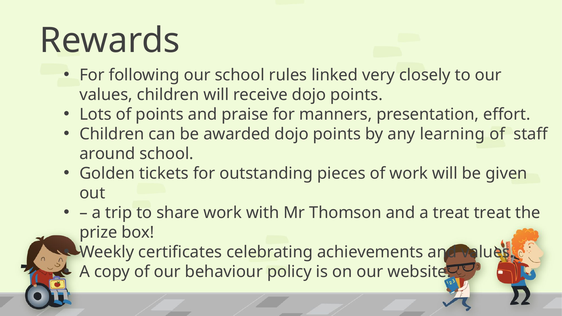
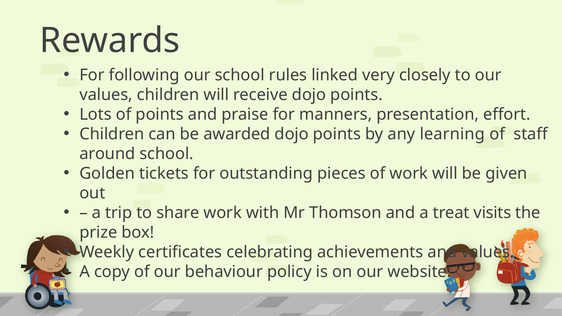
treat treat: treat -> visits
